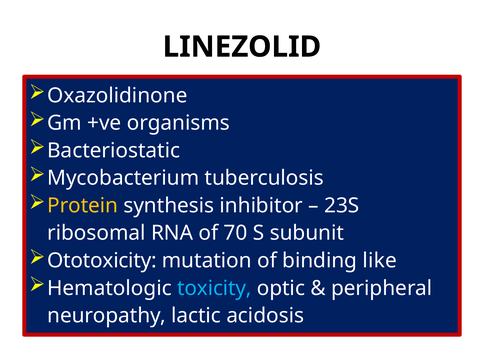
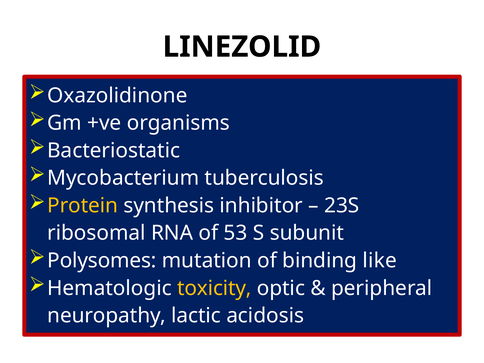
70: 70 -> 53
Ototoxicity: Ototoxicity -> Polysomes
toxicity colour: light blue -> yellow
